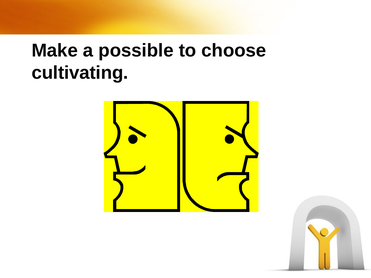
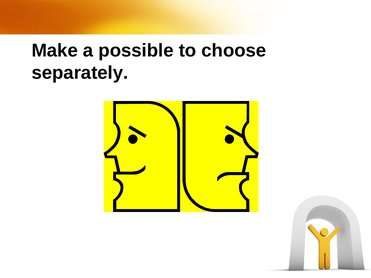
cultivating: cultivating -> separately
